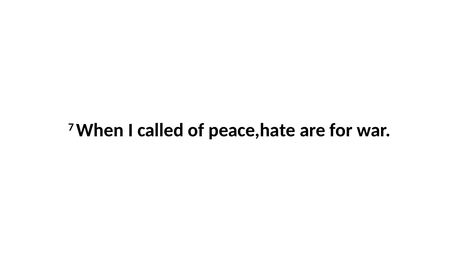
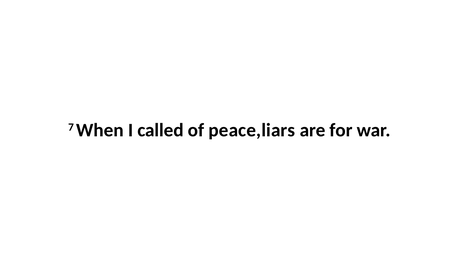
peace,hate: peace,hate -> peace,liars
